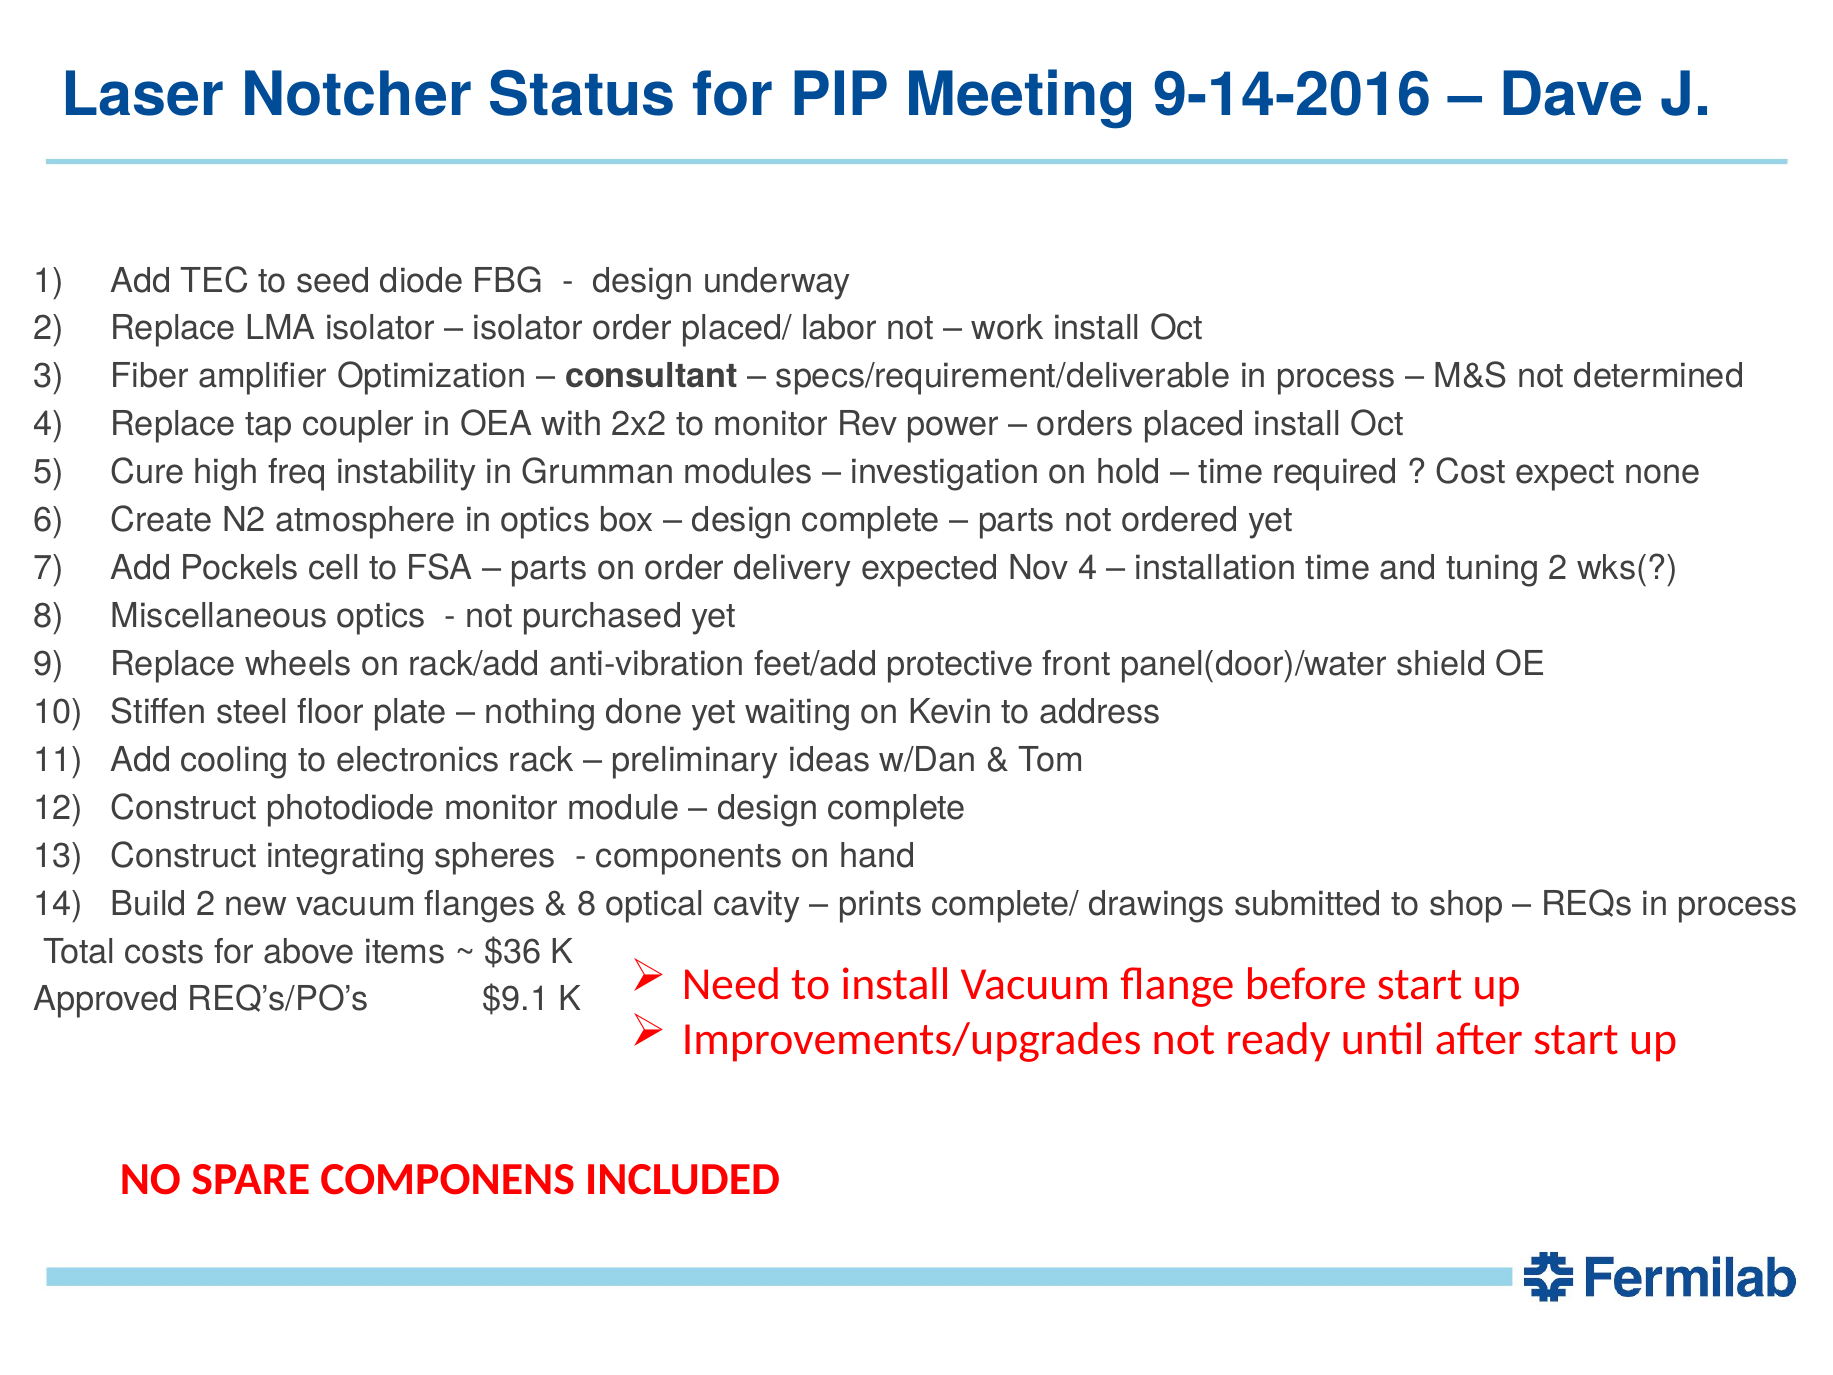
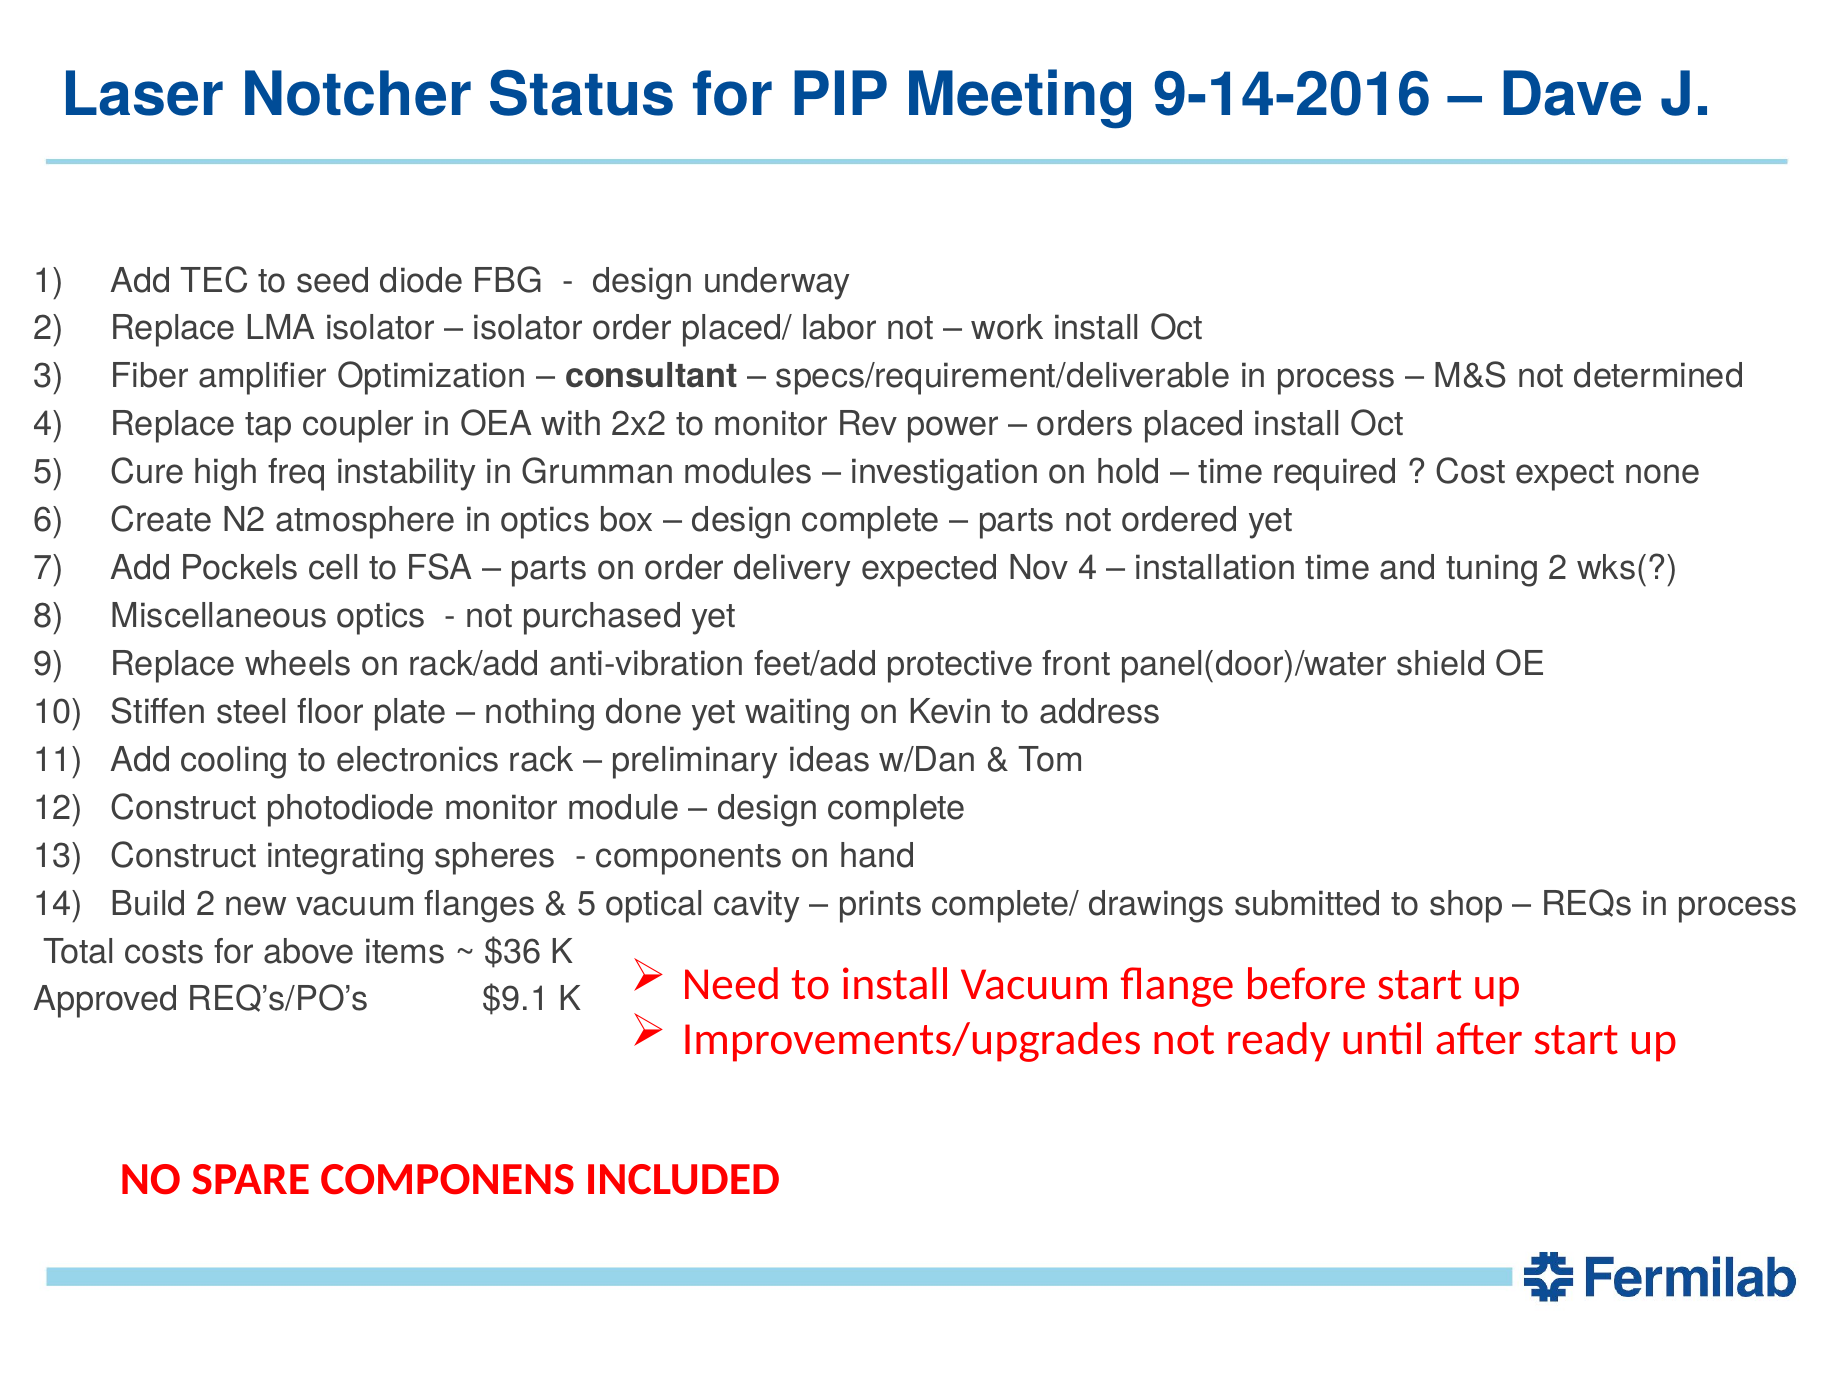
8 at (587, 904): 8 -> 5
